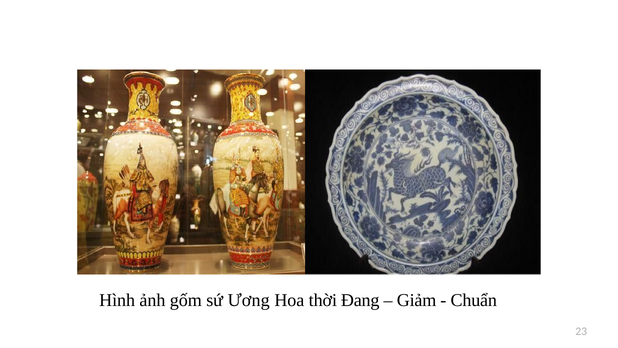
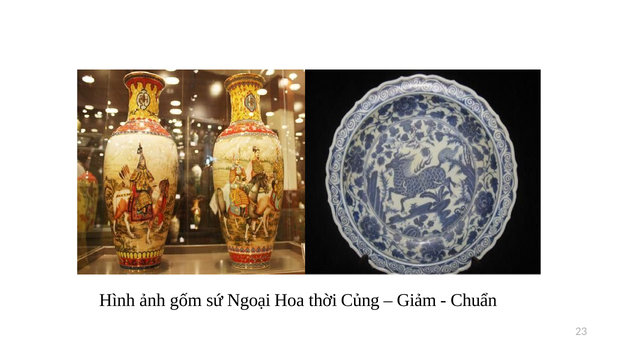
Ương: Ương -> Ngoại
Đang: Đang -> Củng
